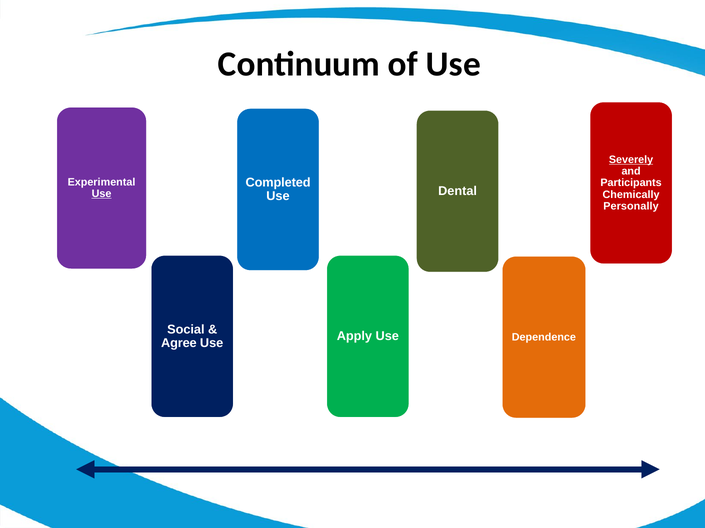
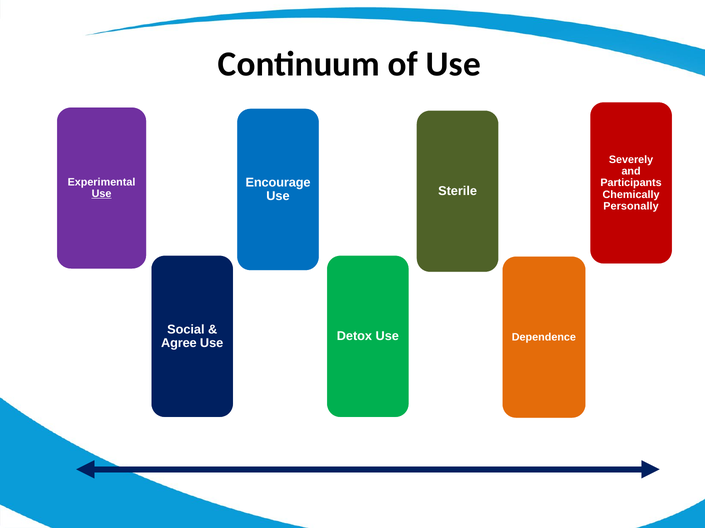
Severely underline: present -> none
Completed: Completed -> Encourage
Dental: Dental -> Sterile
Apply: Apply -> Detox
